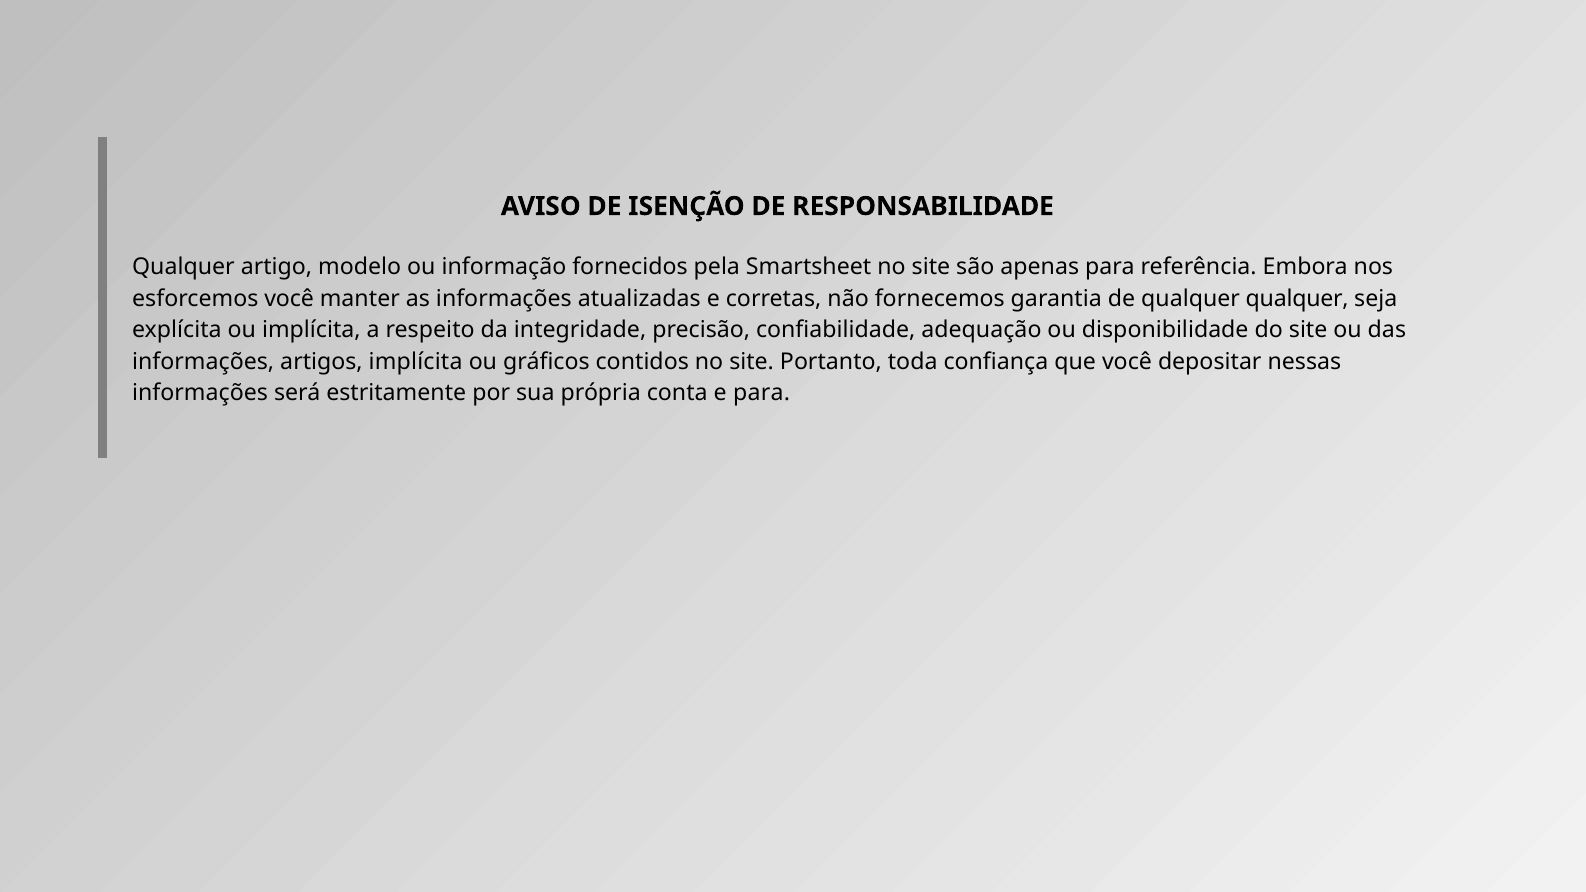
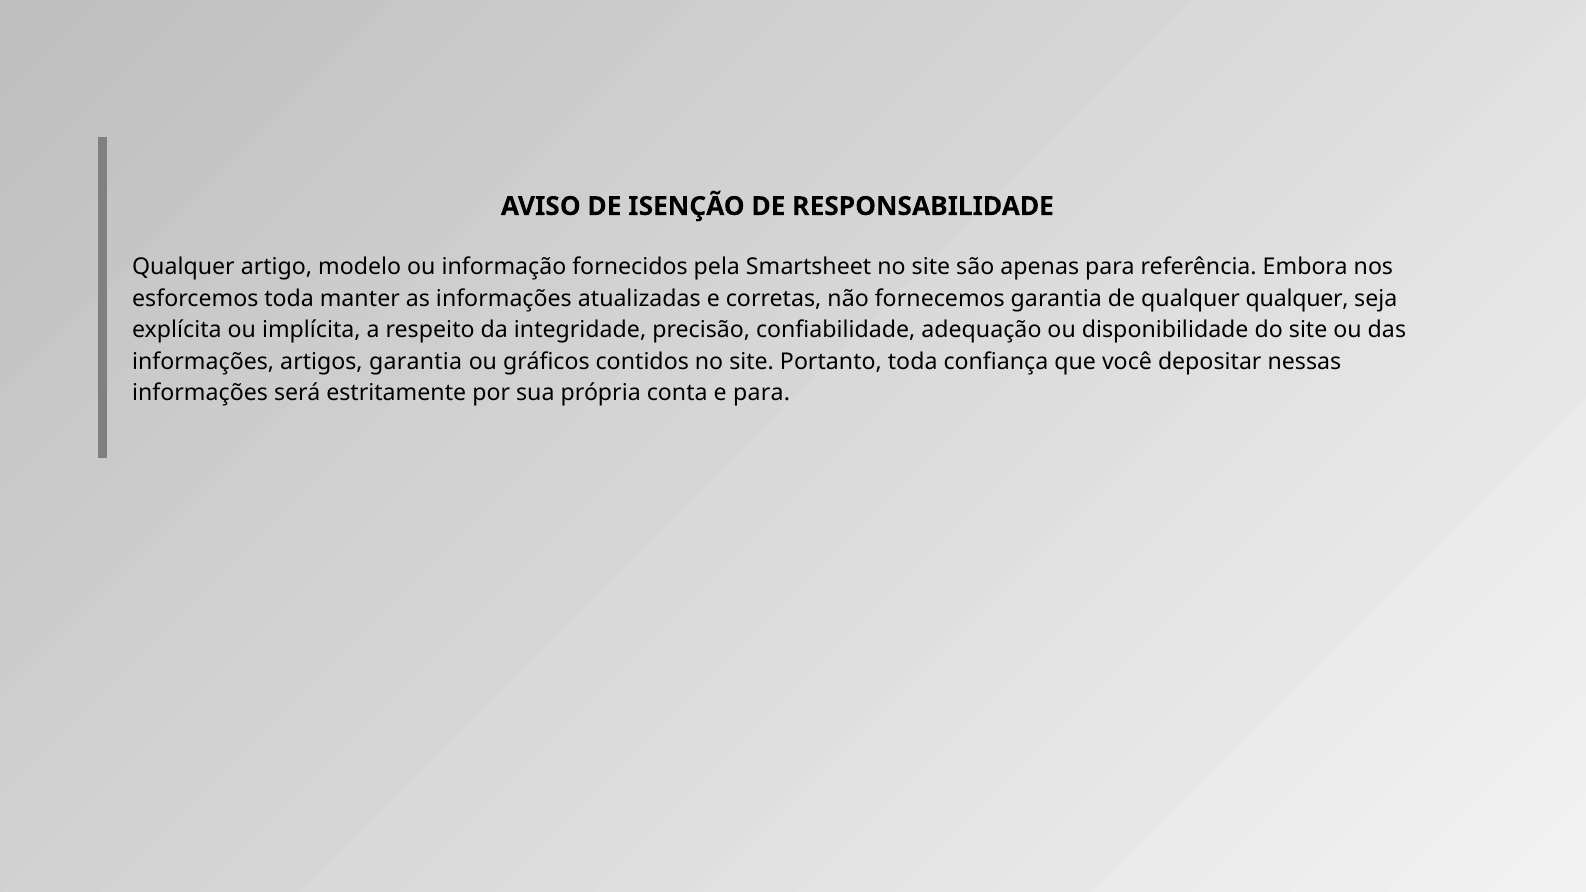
esforcemos você: você -> toda
artigos implícita: implícita -> garantia
